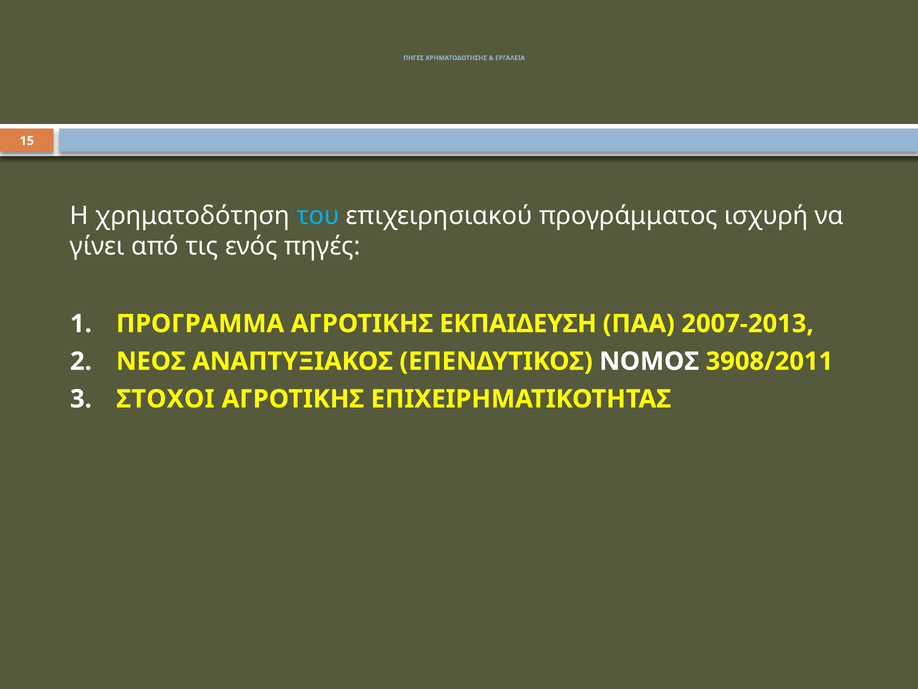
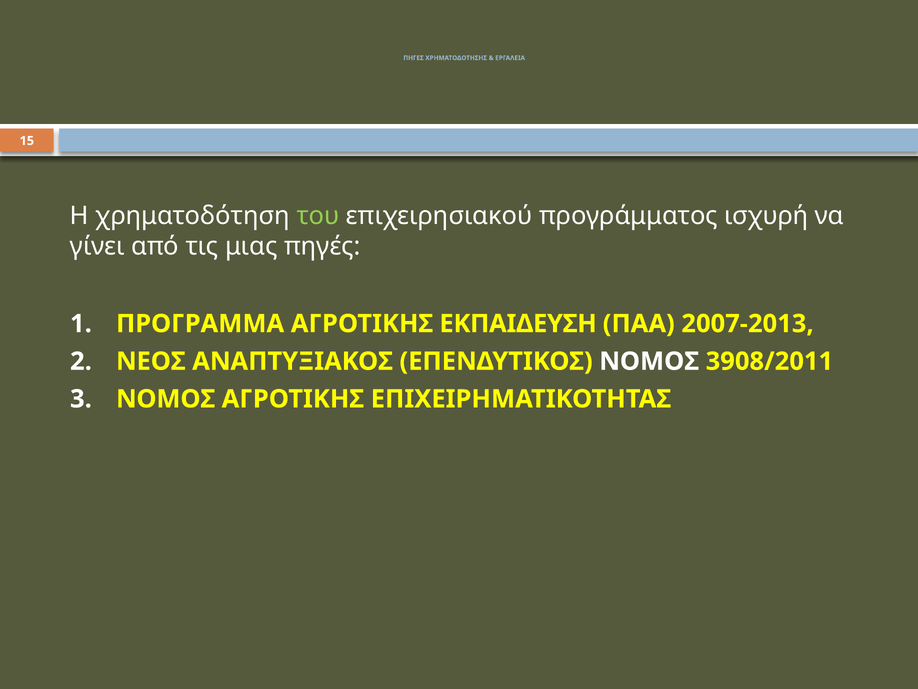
του colour: light blue -> light green
ενός: ενός -> μιας
ΣΤΟΧΟΙ at (165, 399): ΣΤΟΧΟΙ -> ΝΟΜΟΣ
